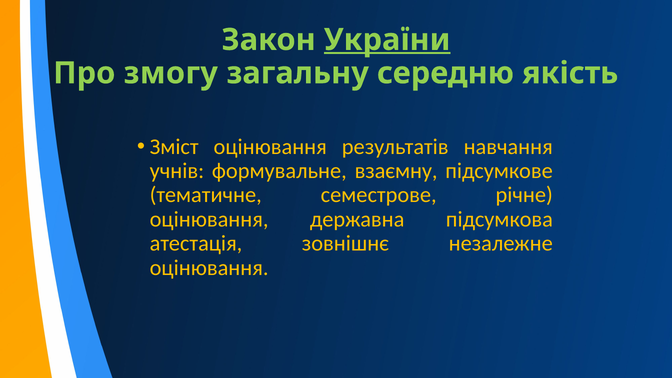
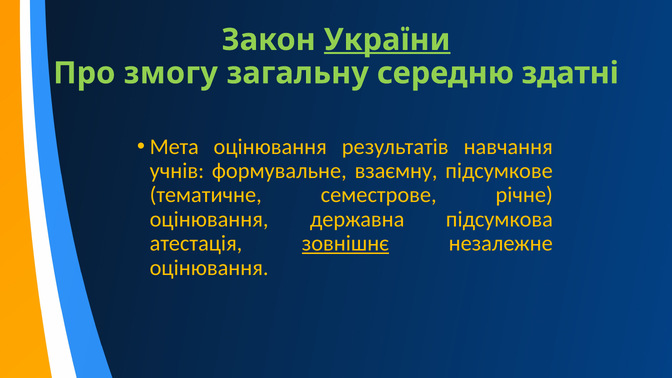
якість: якість -> здатні
Зміст: Зміст -> Мета
зовнішнє underline: none -> present
